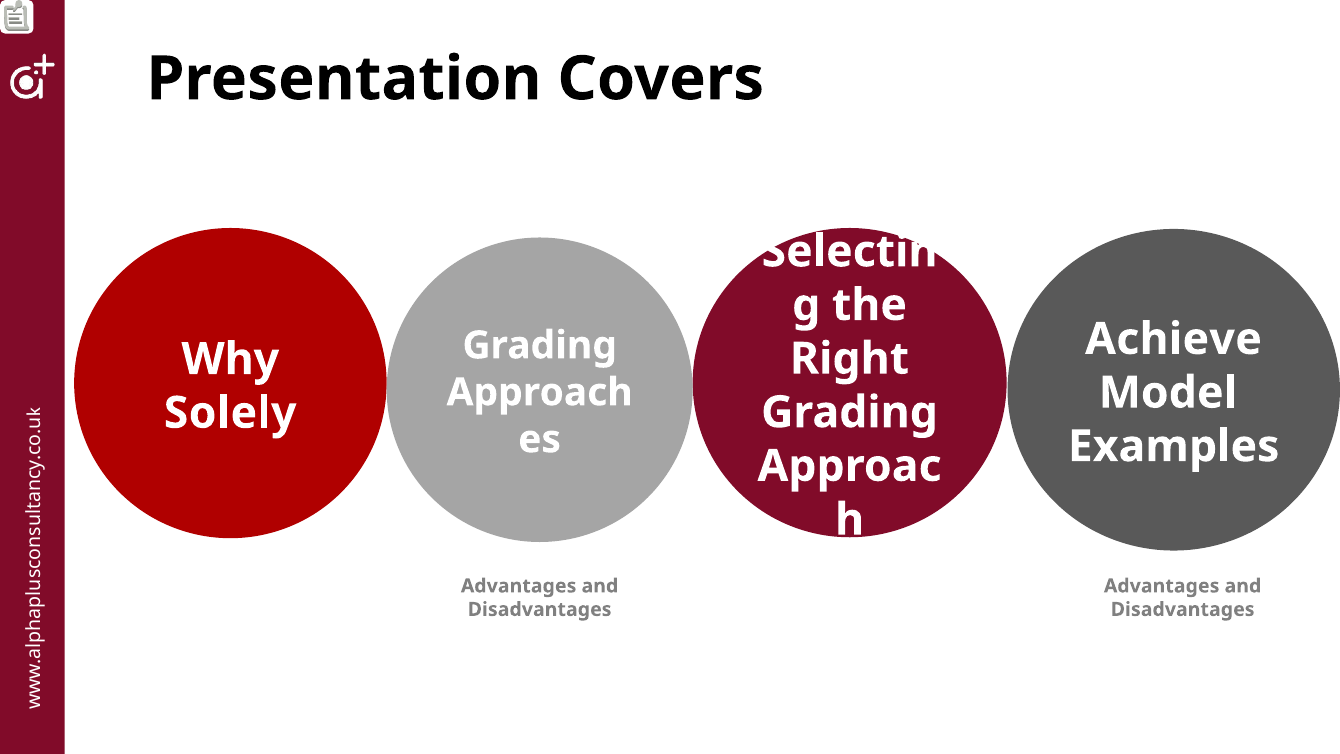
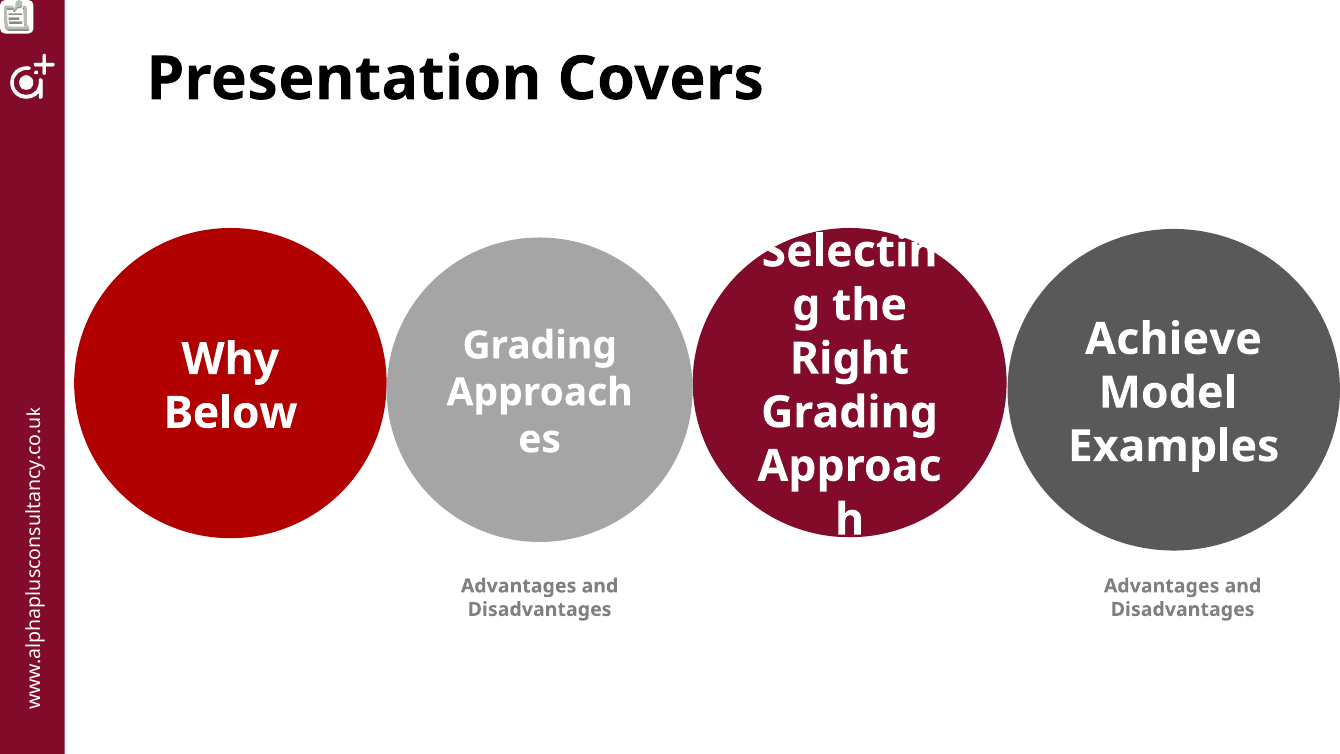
Solely: Solely -> Below
